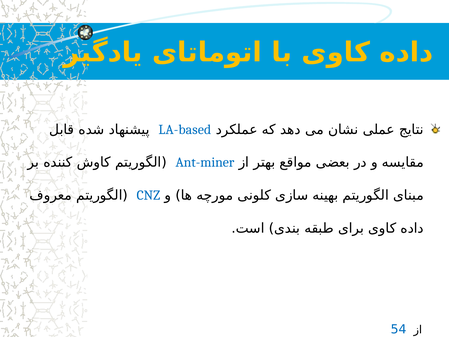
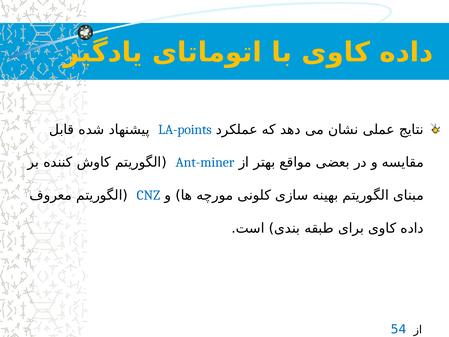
LA-based: LA-based -> LA-points
